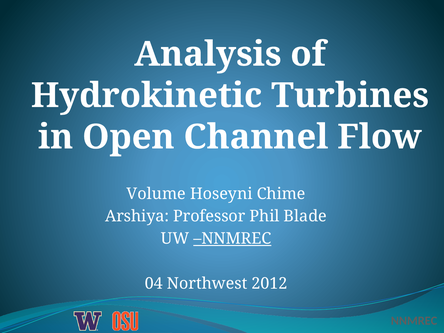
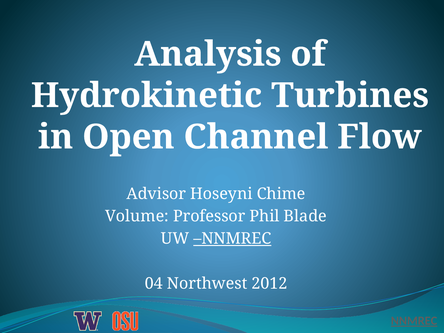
Volume: Volume -> Advisor
Arshiya: Arshiya -> Volume
NNMREC at (414, 321) underline: none -> present
